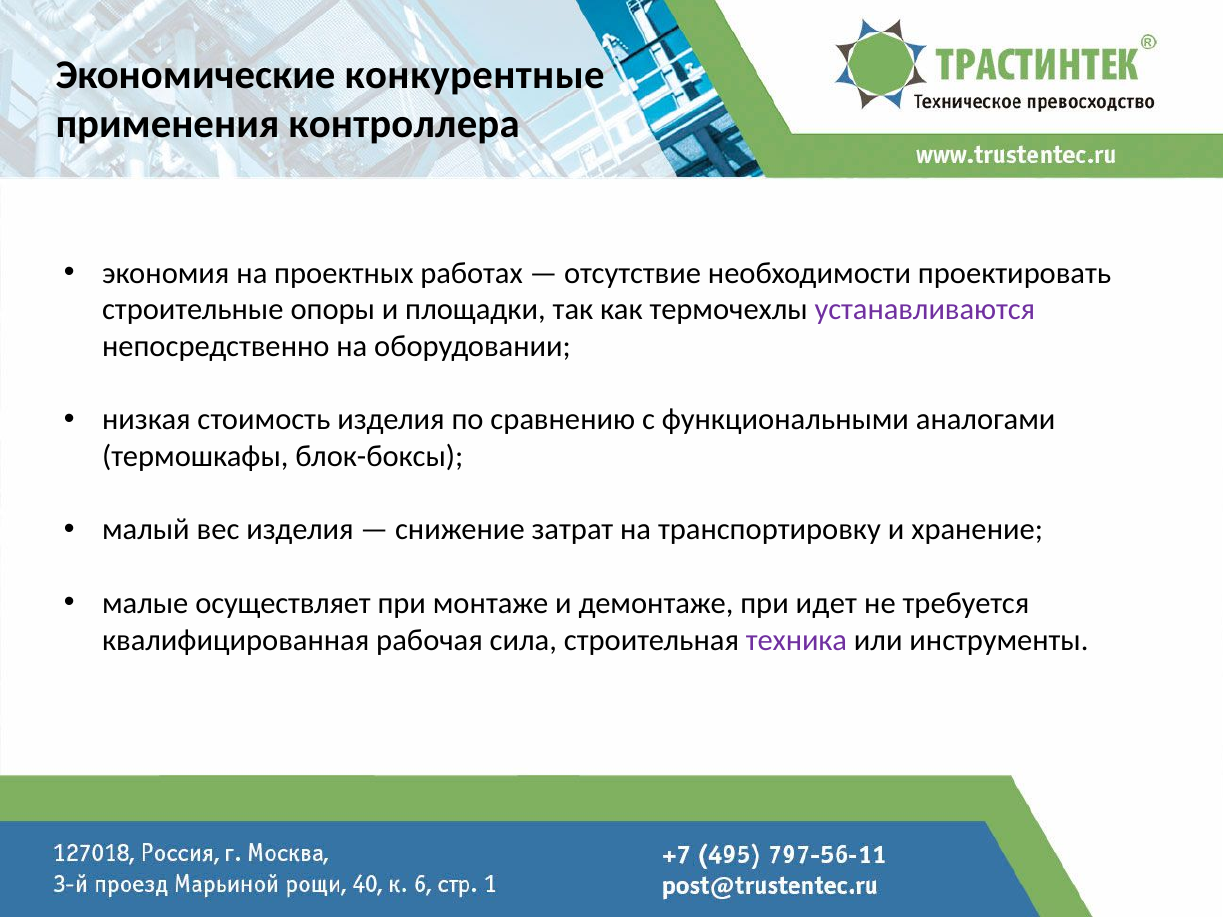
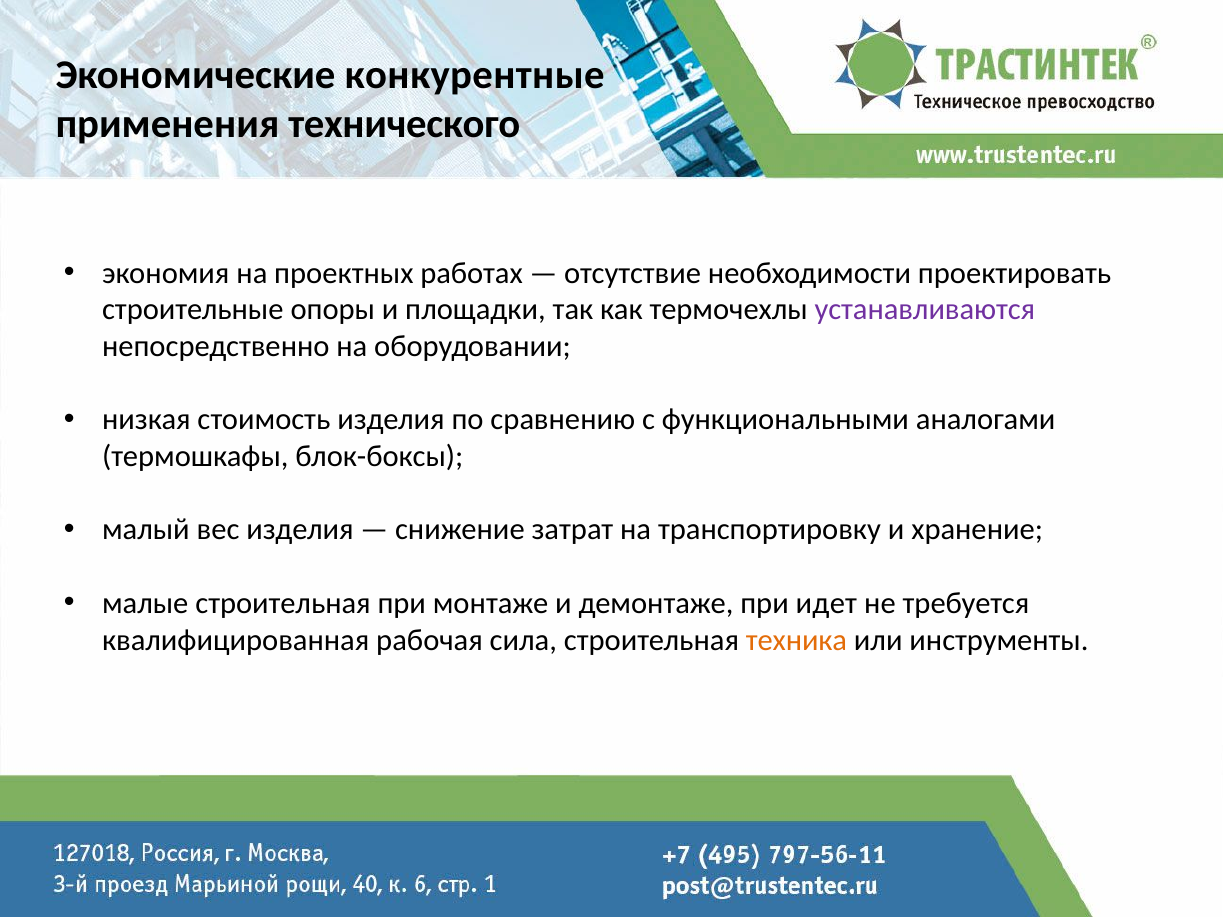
контроллера: контроллера -> технического
малые осуществляет: осуществляет -> строительная
техника colour: purple -> orange
